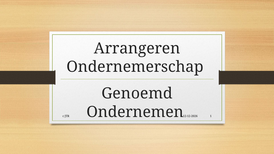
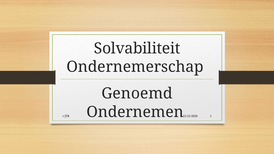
Arrangeren: Arrangeren -> Solvabiliteit
